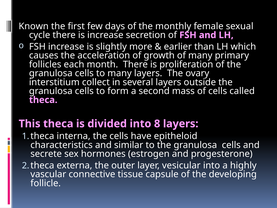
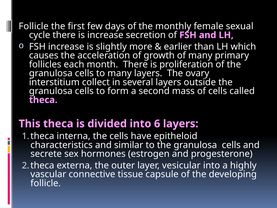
Known at (34, 26): Known -> Follicle
8: 8 -> 6
